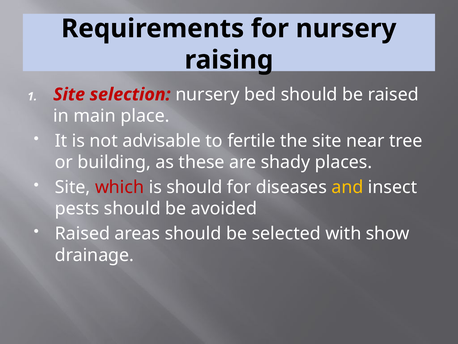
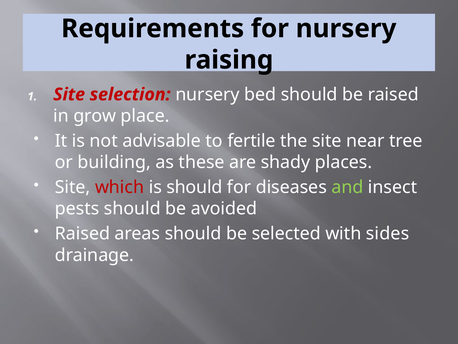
main: main -> grow
and colour: yellow -> light green
show: show -> sides
